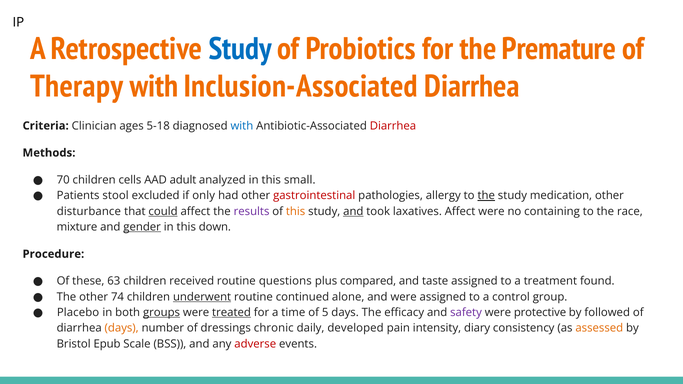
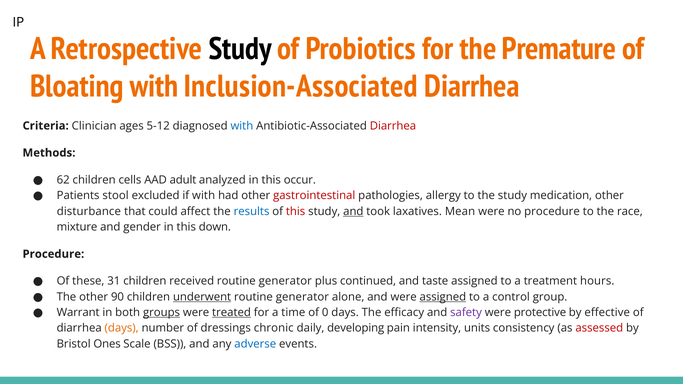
Study at (240, 49) colour: blue -> black
Therapy: Therapy -> Bloating
5-18: 5-18 -> 5-12
70: 70 -> 62
small: small -> occur
if only: only -> with
the at (486, 196) underline: present -> none
could underline: present -> none
results colour: purple -> blue
this at (296, 211) colour: orange -> red
laxatives Affect: Affect -> Mean
no containing: containing -> procedure
gender underline: present -> none
63: 63 -> 31
received routine questions: questions -> generator
compared: compared -> continued
found: found -> hours
74: 74 -> 90
continued at (302, 297): continued -> generator
assigned at (443, 297) underline: none -> present
Placebo: Placebo -> Warrant
5: 5 -> 0
followed: followed -> effective
developed: developed -> developing
diary: diary -> units
assessed colour: orange -> red
Epub: Epub -> Ones
adverse colour: red -> blue
